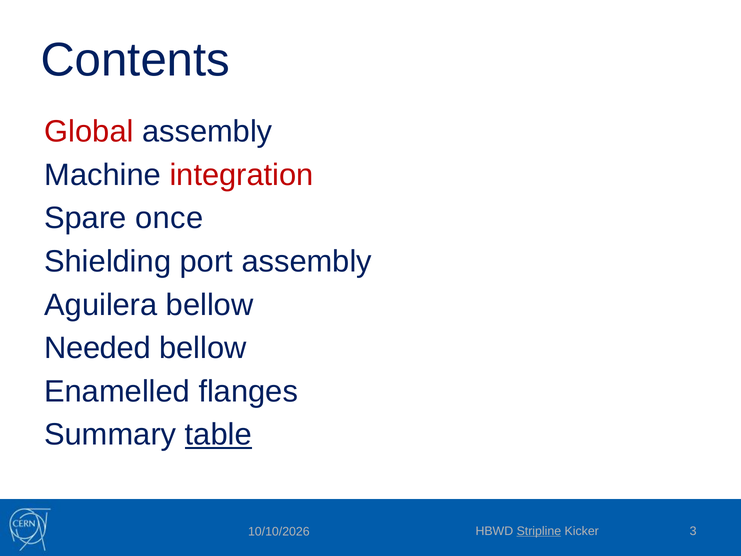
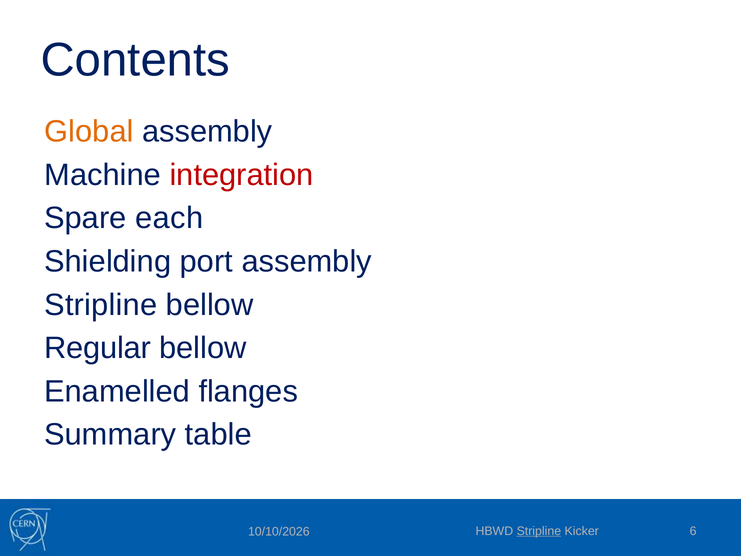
Global colour: red -> orange
once: once -> each
Aguilera at (101, 305): Aguilera -> Stripline
Needed: Needed -> Regular
table underline: present -> none
3: 3 -> 6
